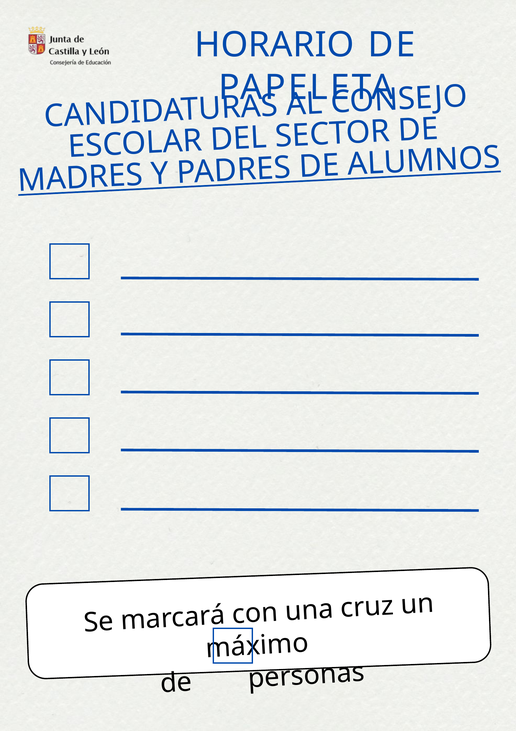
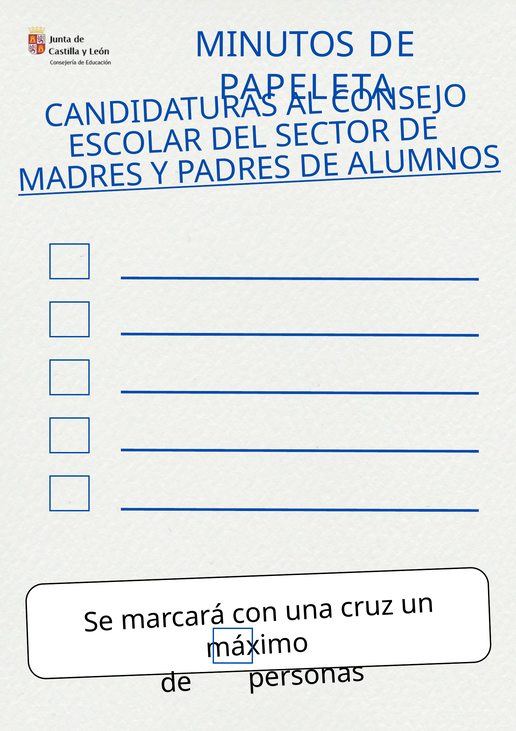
HORARIO: HORARIO -> MINUTOS
